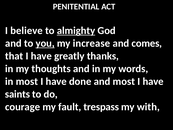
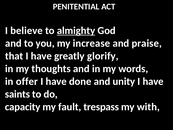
you underline: present -> none
comes: comes -> praise
thanks: thanks -> glorify
in most: most -> offer
and most: most -> unity
courage: courage -> capacity
